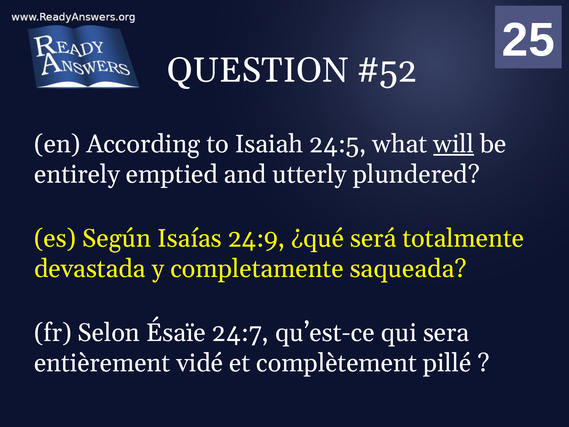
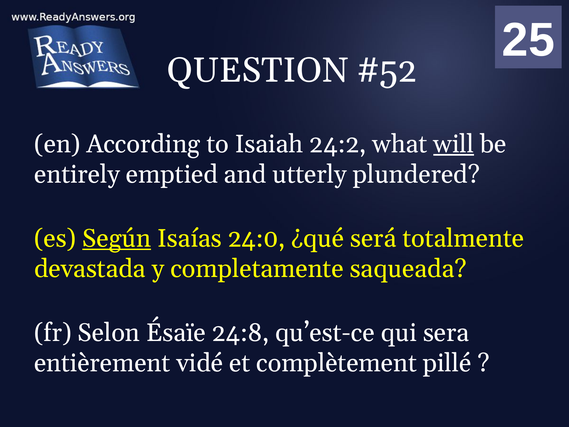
24:5: 24:5 -> 24:2
Según underline: none -> present
24:9: 24:9 -> 24:0
24:7: 24:7 -> 24:8
